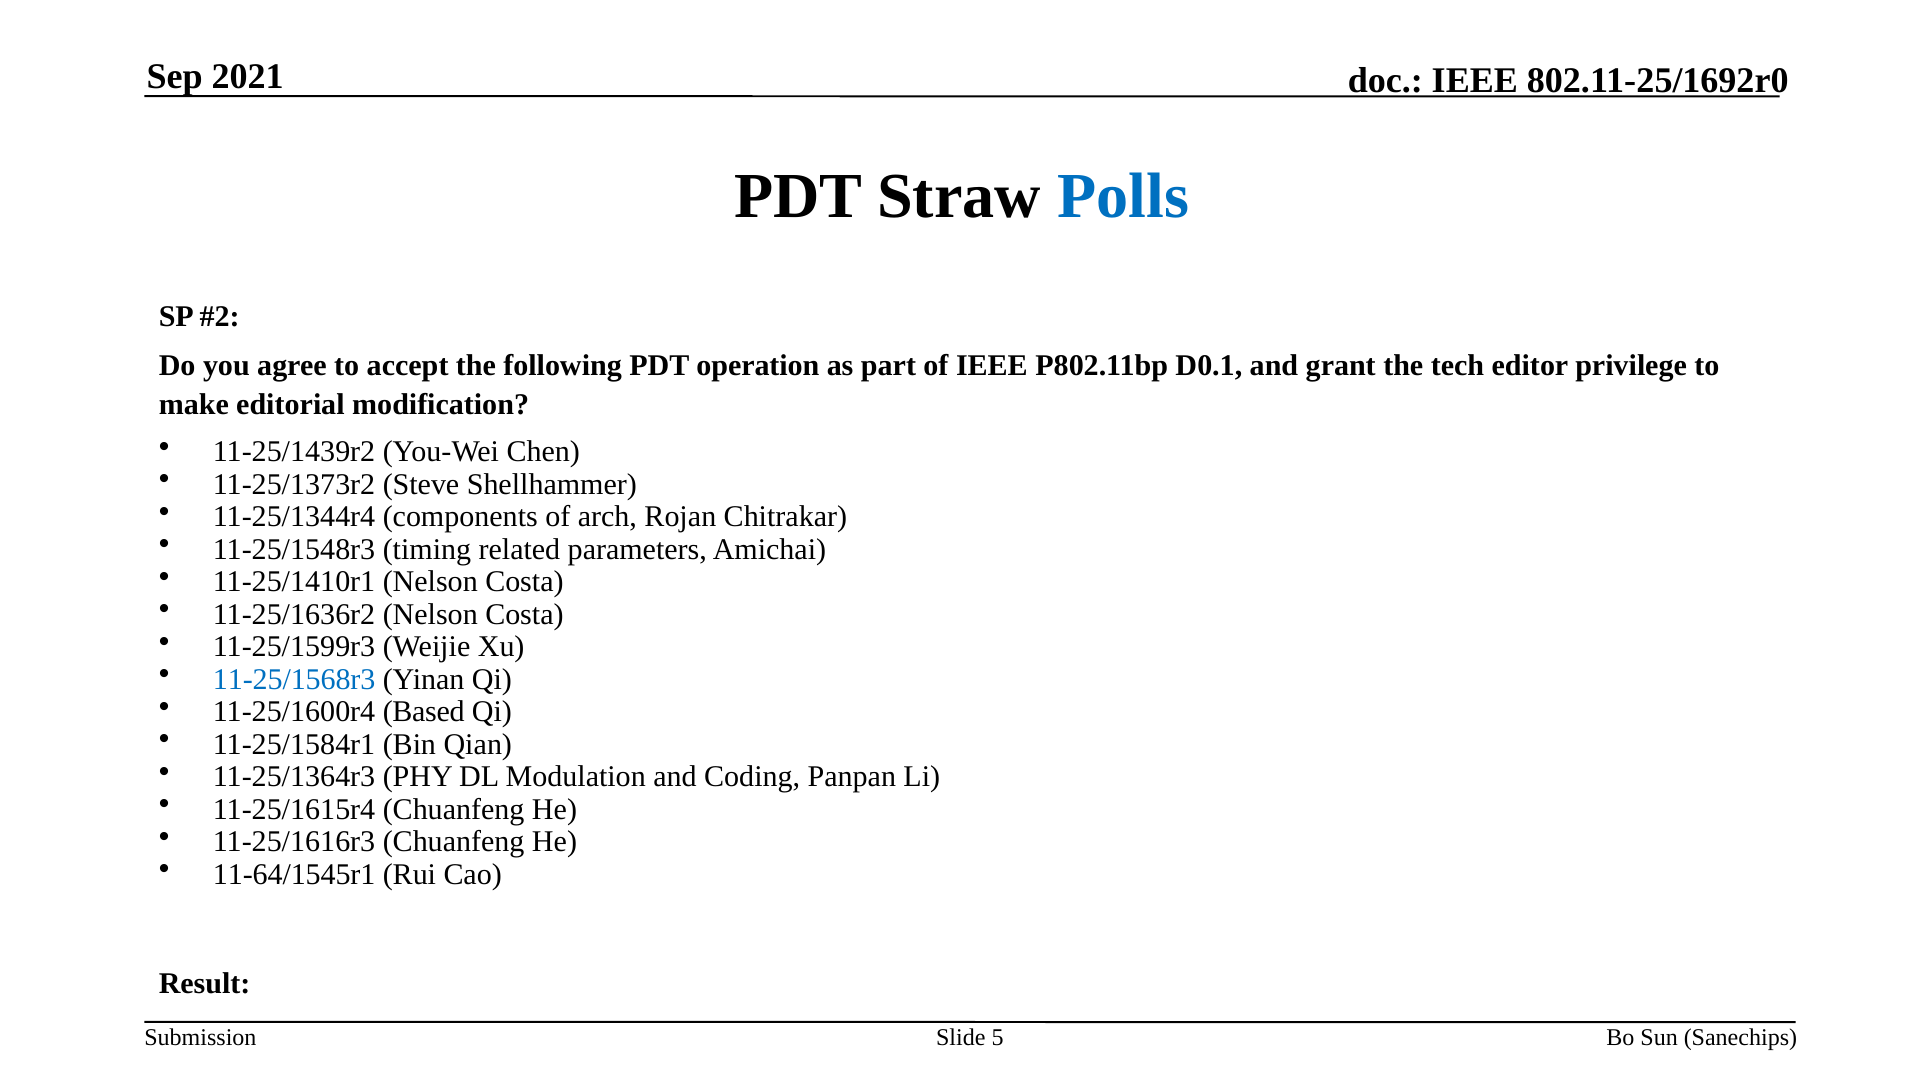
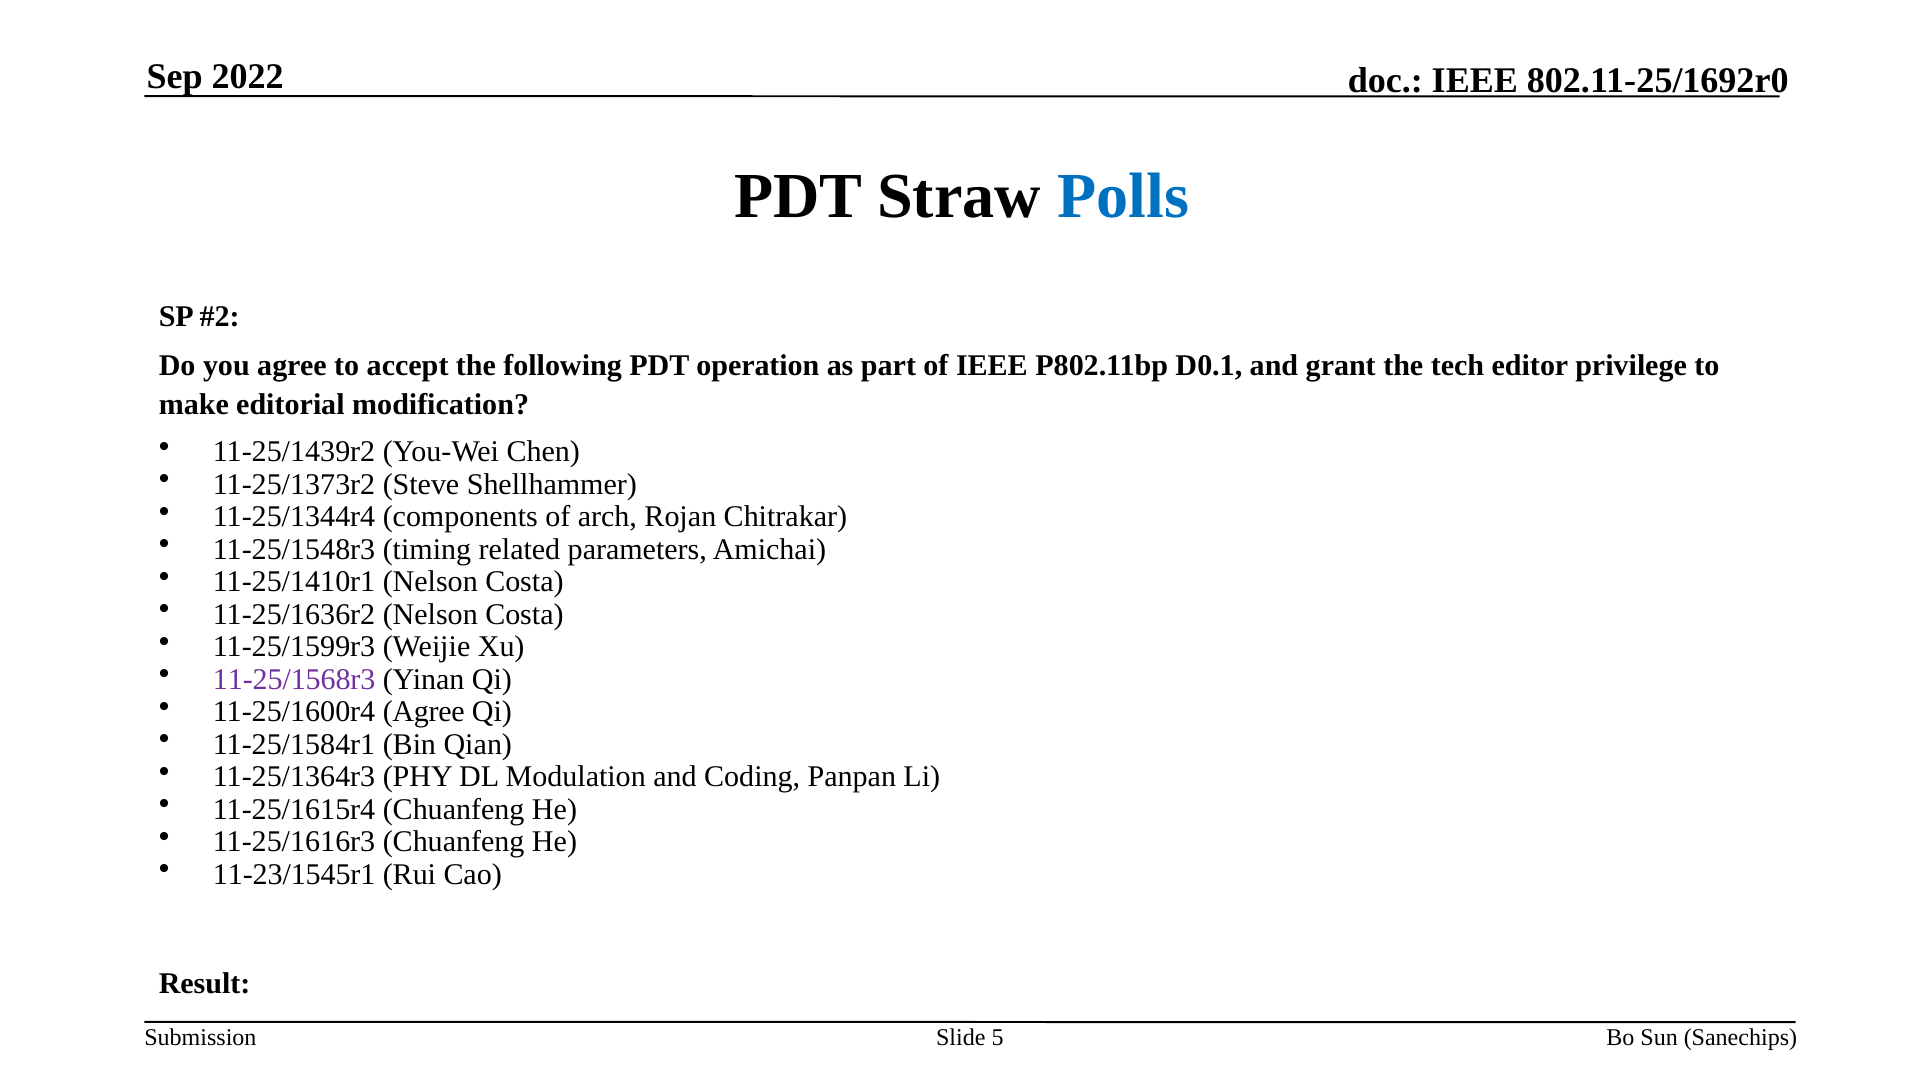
2021: 2021 -> 2022
11-25/1568r3 colour: blue -> purple
11-25/1600r4 Based: Based -> Agree
11-64/1545r1: 11-64/1545r1 -> 11-23/1545r1
